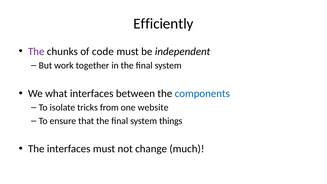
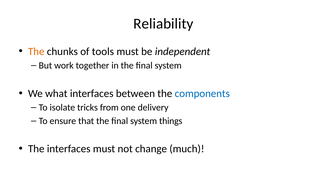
Efficiently: Efficiently -> Reliability
The at (36, 51) colour: purple -> orange
code: code -> tools
website: website -> delivery
